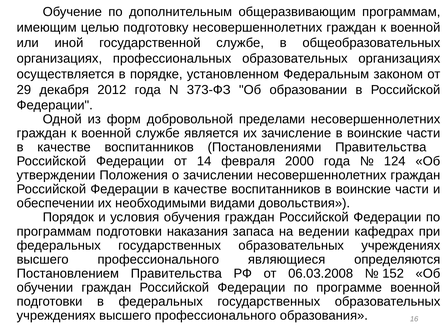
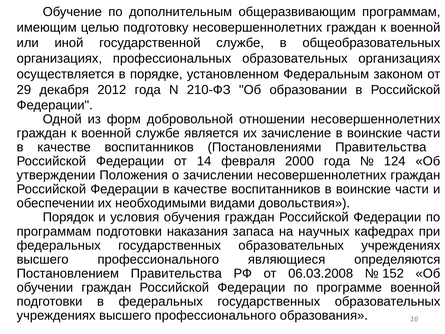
373-ФЗ: 373-ФЗ -> 210-ФЗ
пределами: пределами -> отношении
ведении: ведении -> научных
